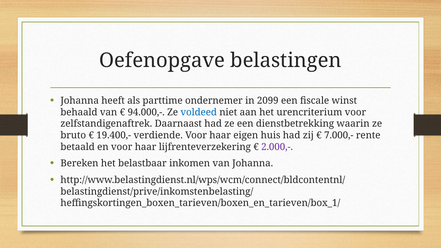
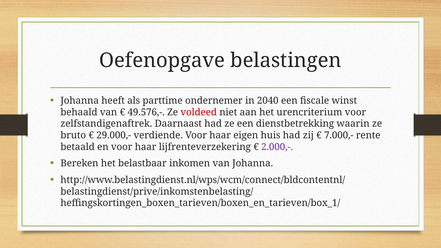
2099: 2099 -> 2040
94.000,-: 94.000,- -> 49.576,-
voldeed colour: blue -> red
19.400,-: 19.400,- -> 29.000,-
